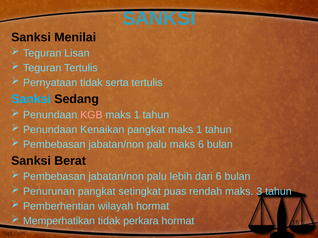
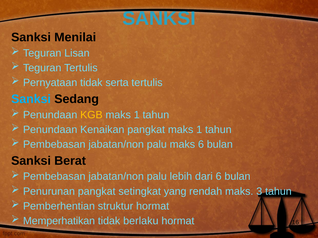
KGB colour: pink -> yellow
puas: puas -> yang
wilayah: wilayah -> struktur
perkara: perkara -> berlaku
